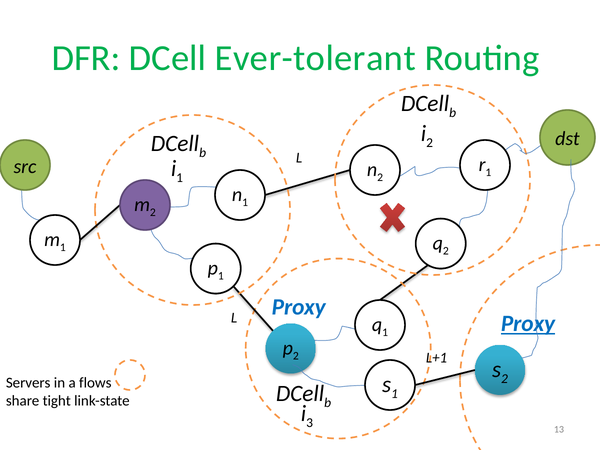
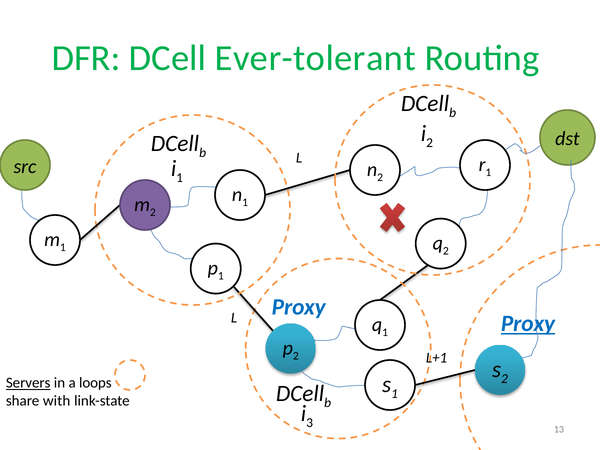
Servers underline: none -> present
flows: flows -> loops
tight: tight -> with
